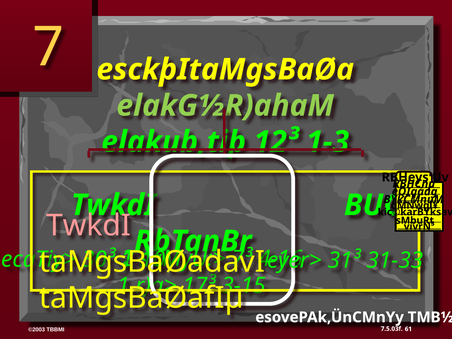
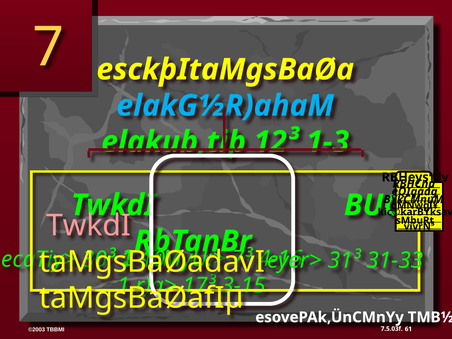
elakG½R)ahaM colour: light green -> light blue
